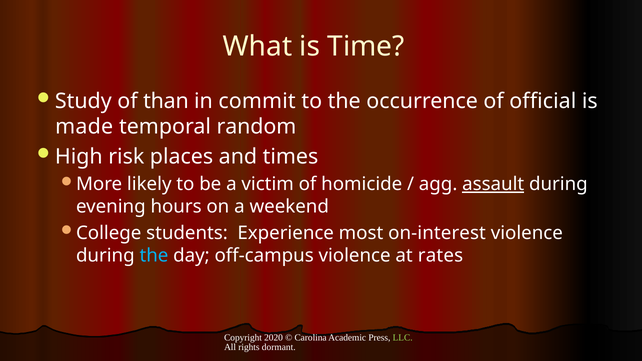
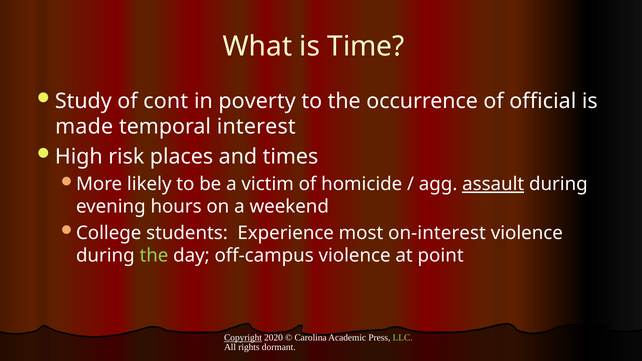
than: than -> cont
commit: commit -> poverty
random: random -> interest
the at (154, 256) colour: light blue -> light green
rates: rates -> point
Copyright underline: none -> present
